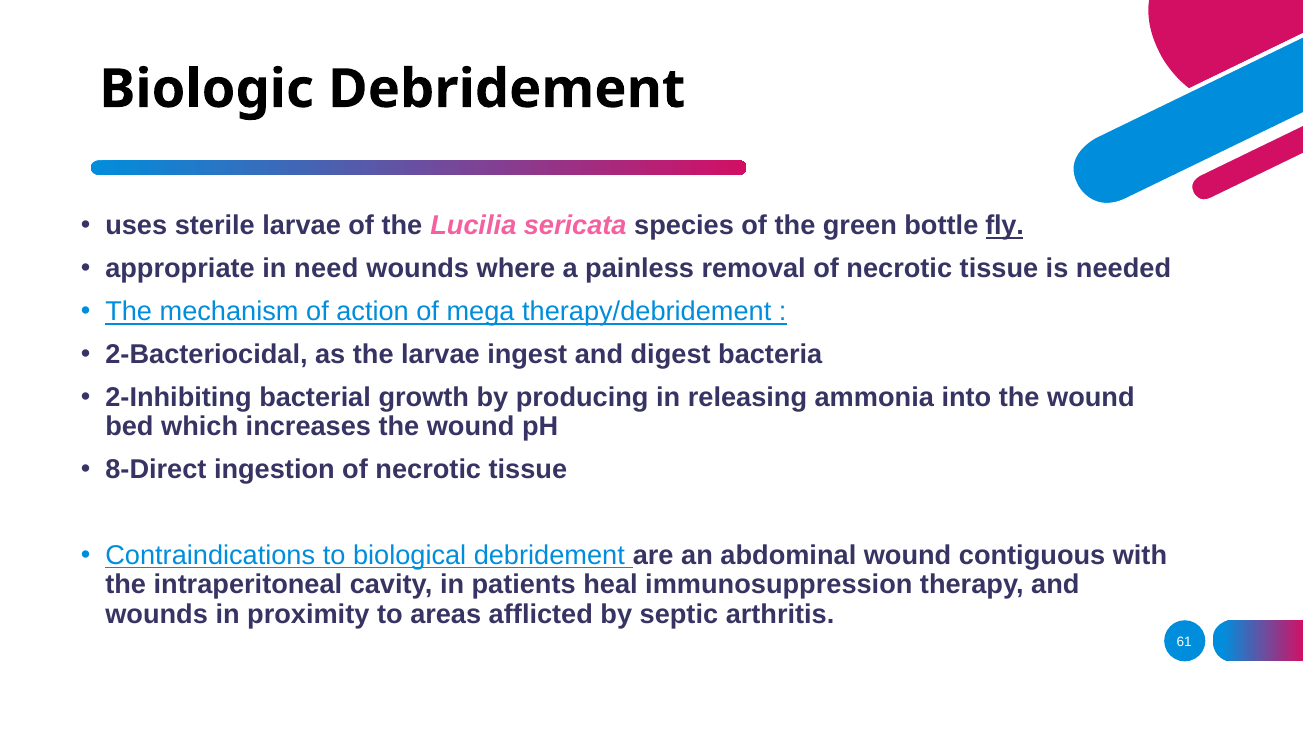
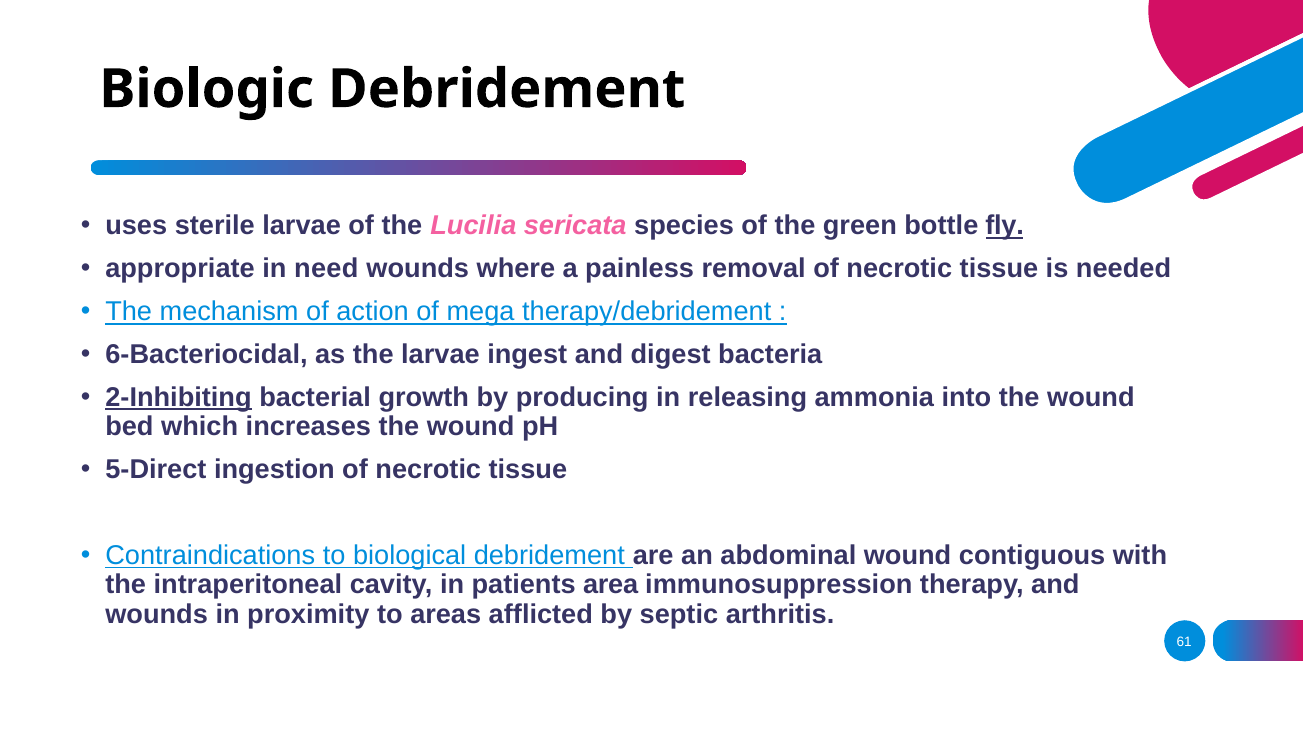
2-Bacteriocidal: 2-Bacteriocidal -> 6-Bacteriocidal
2-Inhibiting underline: none -> present
8-Direct: 8-Direct -> 5-Direct
heal: heal -> area
